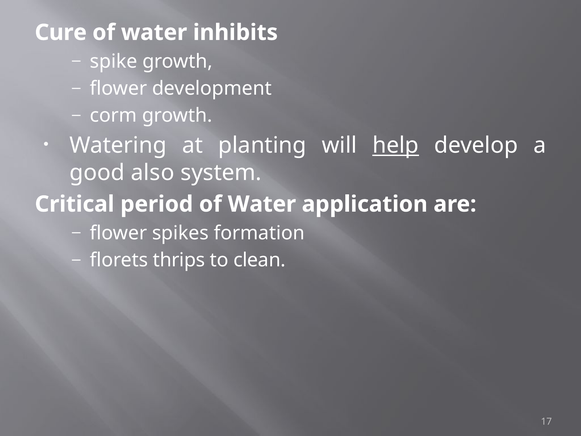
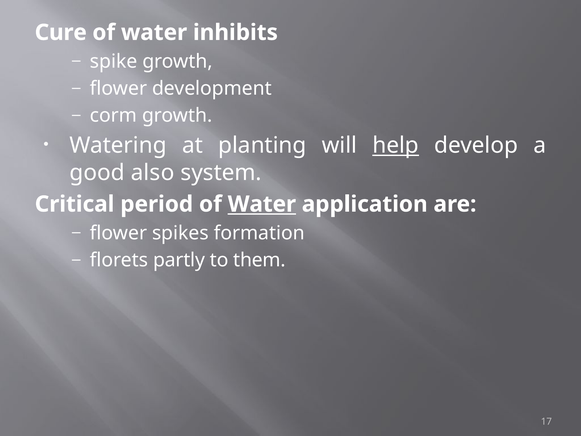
Water at (262, 204) underline: none -> present
thrips: thrips -> partly
clean: clean -> them
